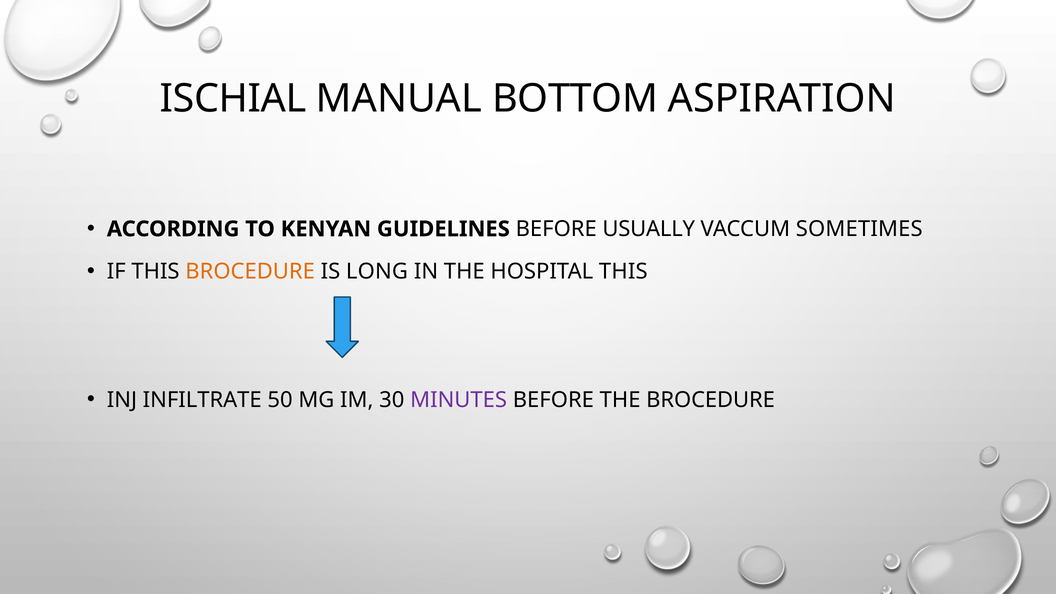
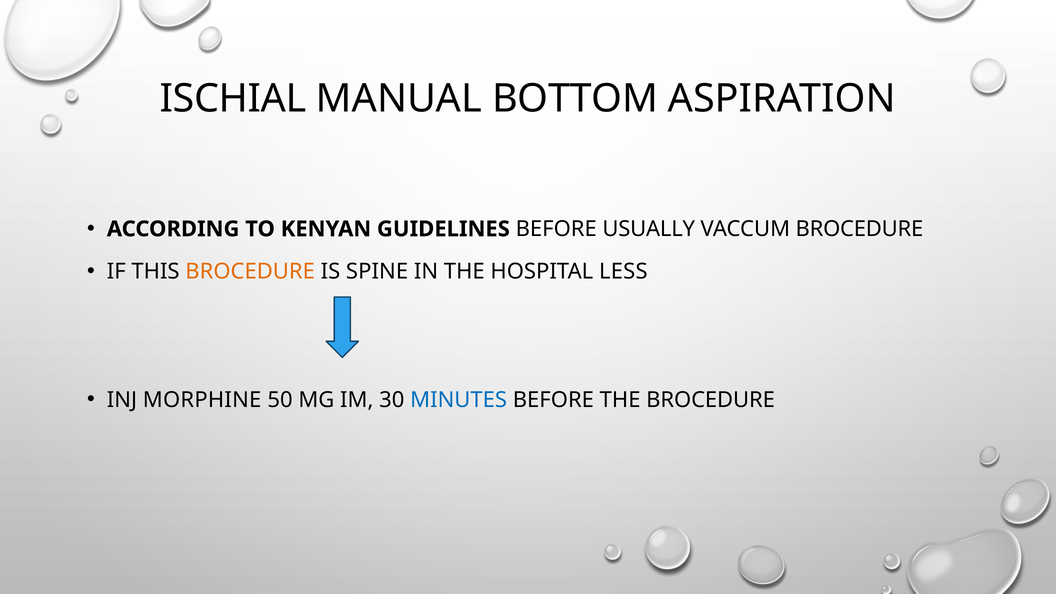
VACCUM SOMETIMES: SOMETIMES -> BROCEDURE
LONG: LONG -> SPINE
HOSPITAL THIS: THIS -> LESS
INFILTRATE: INFILTRATE -> MORPHINE
MINUTES colour: purple -> blue
